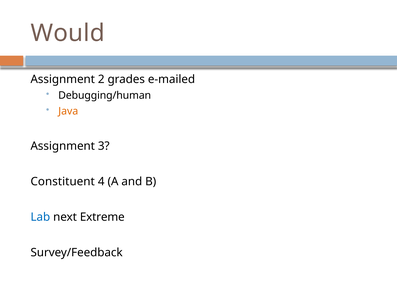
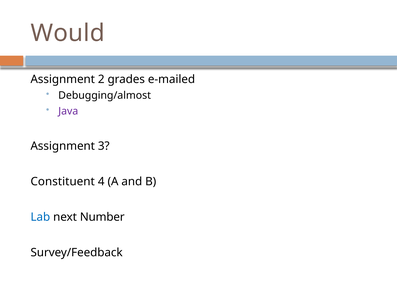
Debugging/human: Debugging/human -> Debugging/almost
Java colour: orange -> purple
Extreme: Extreme -> Number
